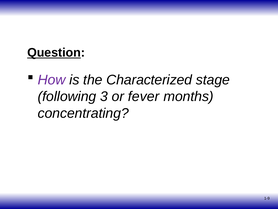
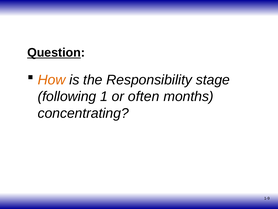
How colour: purple -> orange
Characterized: Characterized -> Responsibility
3: 3 -> 1
fever: fever -> often
